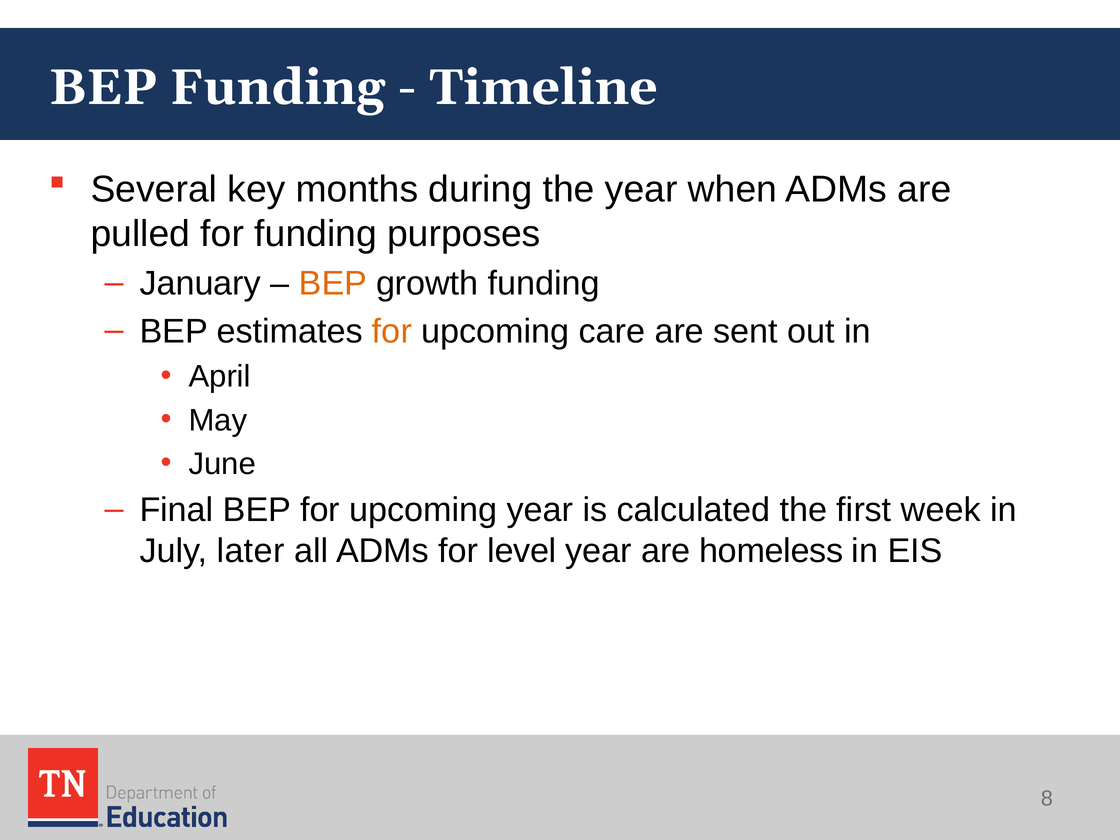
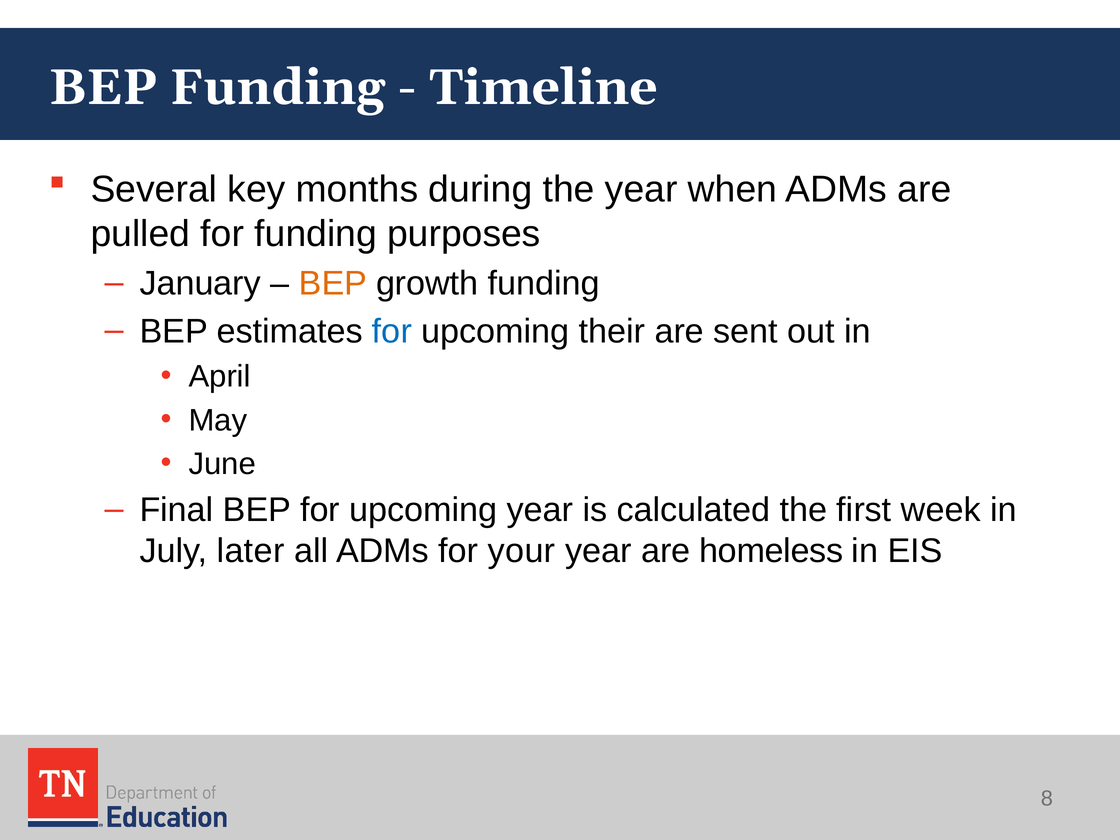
for at (392, 331) colour: orange -> blue
care: care -> their
level: level -> your
